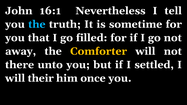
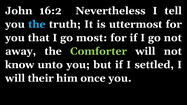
16:1: 16:1 -> 16:2
sometime: sometime -> uttermost
filled: filled -> most
Comforter colour: yellow -> light green
there: there -> know
